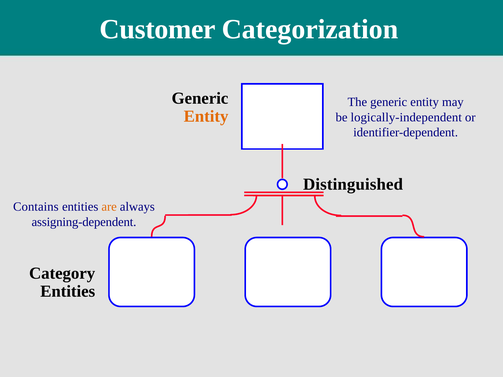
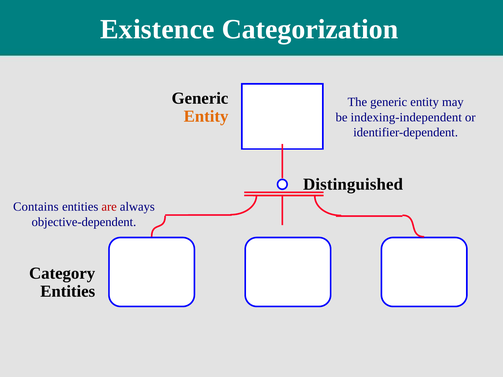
Customer: Customer -> Existence
logically-independent: logically-independent -> indexing-independent
are colour: orange -> red
assigning-dependent: assigning-dependent -> objective-dependent
